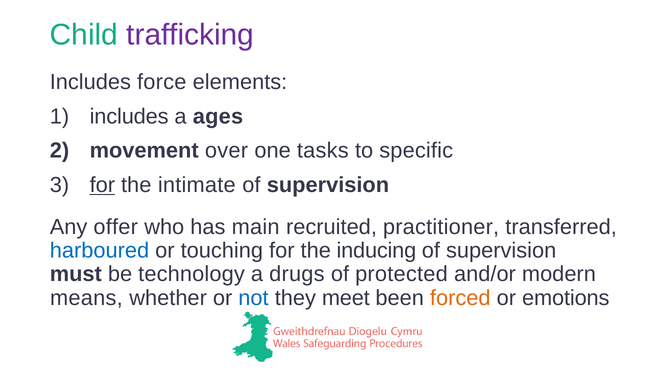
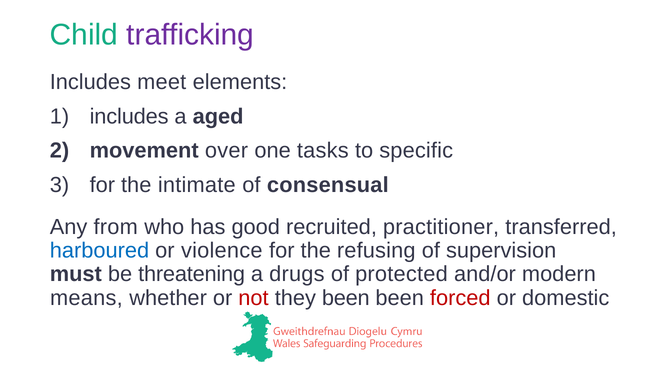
force: force -> meet
ages: ages -> aged
for at (102, 185) underline: present -> none
supervision at (328, 185): supervision -> consensual
offer: offer -> from
main: main -> good
touching: touching -> violence
inducing: inducing -> refusing
technology: technology -> threatening
not colour: blue -> red
they meet: meet -> been
forced colour: orange -> red
emotions: emotions -> domestic
